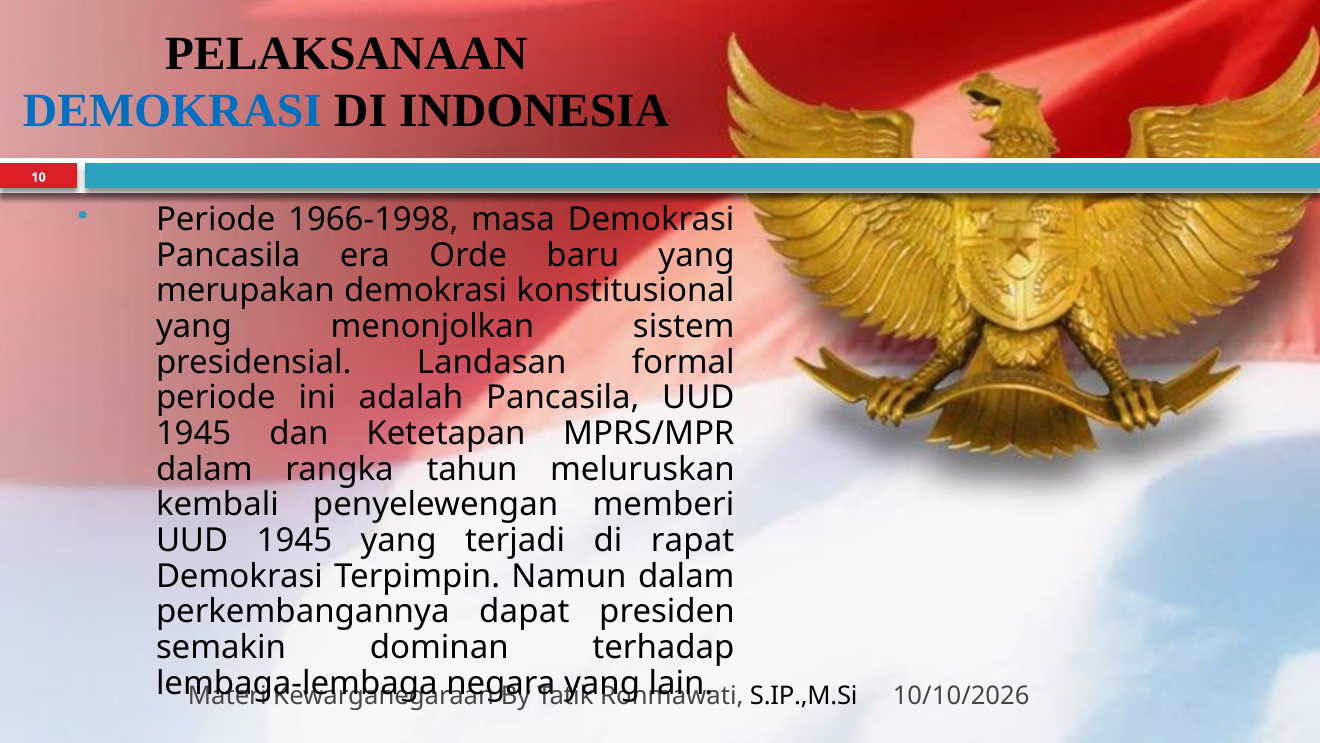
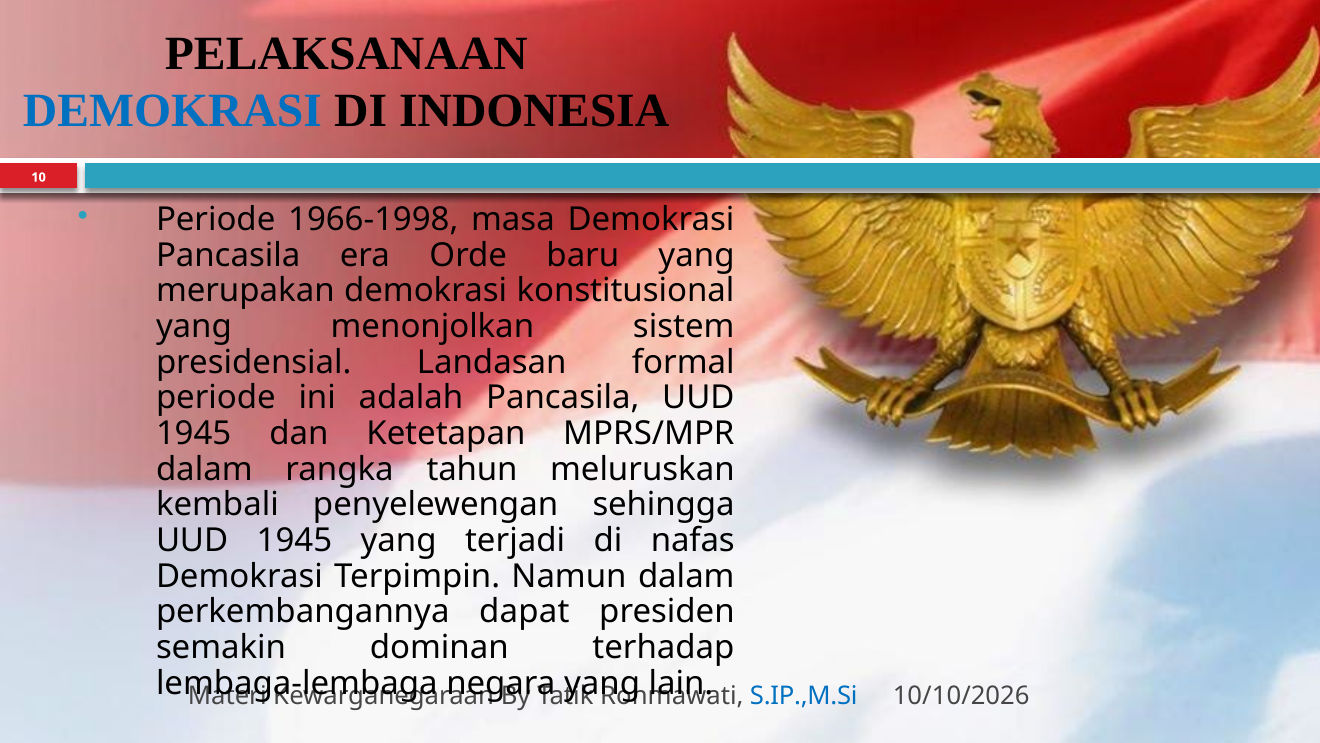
memberi: memberi -> sehingga
rapat: rapat -> nafas
S.IP.,M.Si colour: black -> blue
